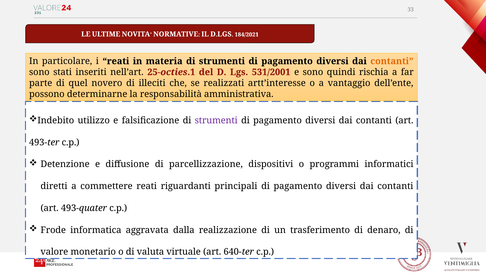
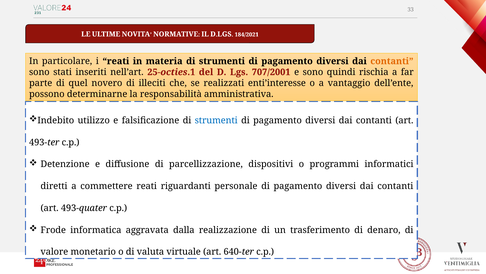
531/2001: 531/2001 -> 707/2001
artt’interesse: artt’interesse -> enti’interesse
strumenti at (216, 120) colour: purple -> blue
principali: principali -> personale
